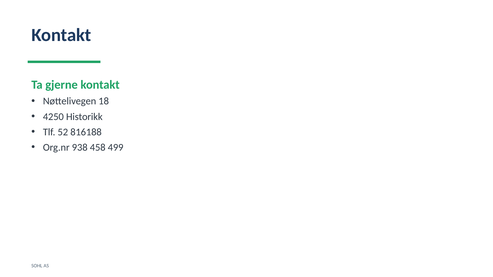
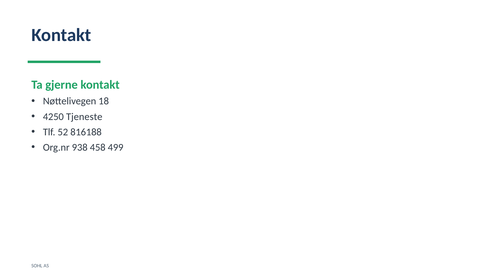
Historikk: Historikk -> Tjeneste
